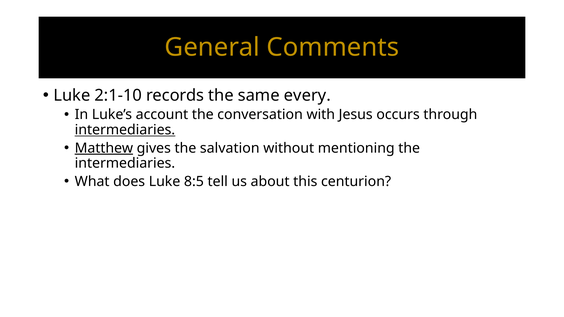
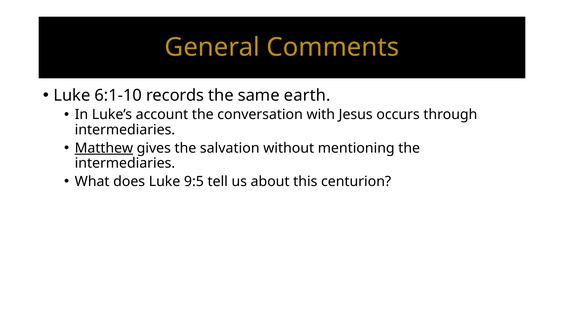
2:1-10: 2:1-10 -> 6:1-10
every: every -> earth
intermediaries at (125, 130) underline: present -> none
8:5: 8:5 -> 9:5
